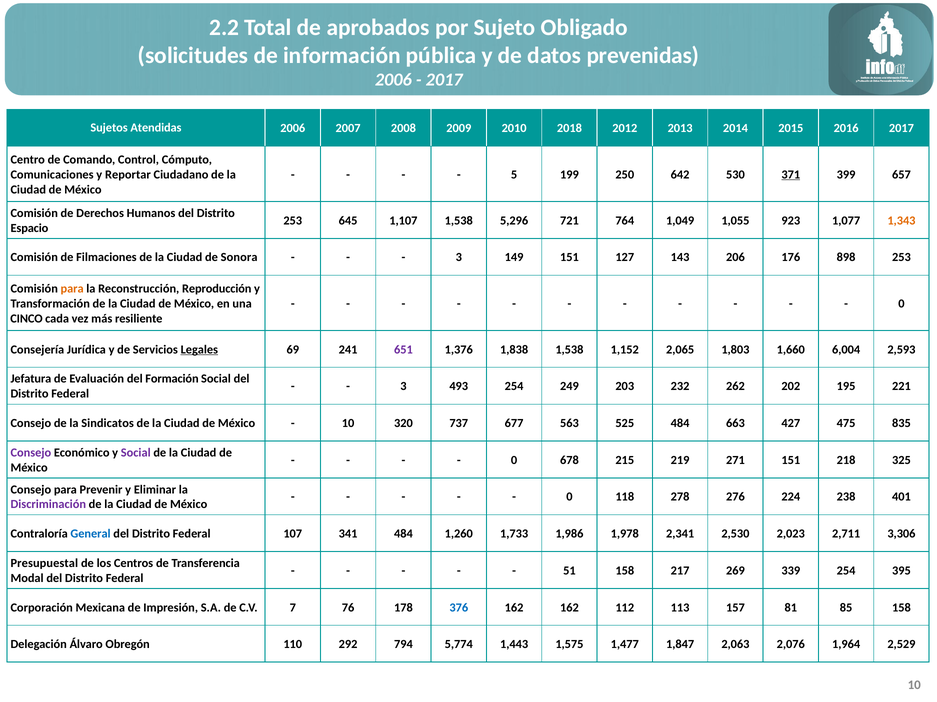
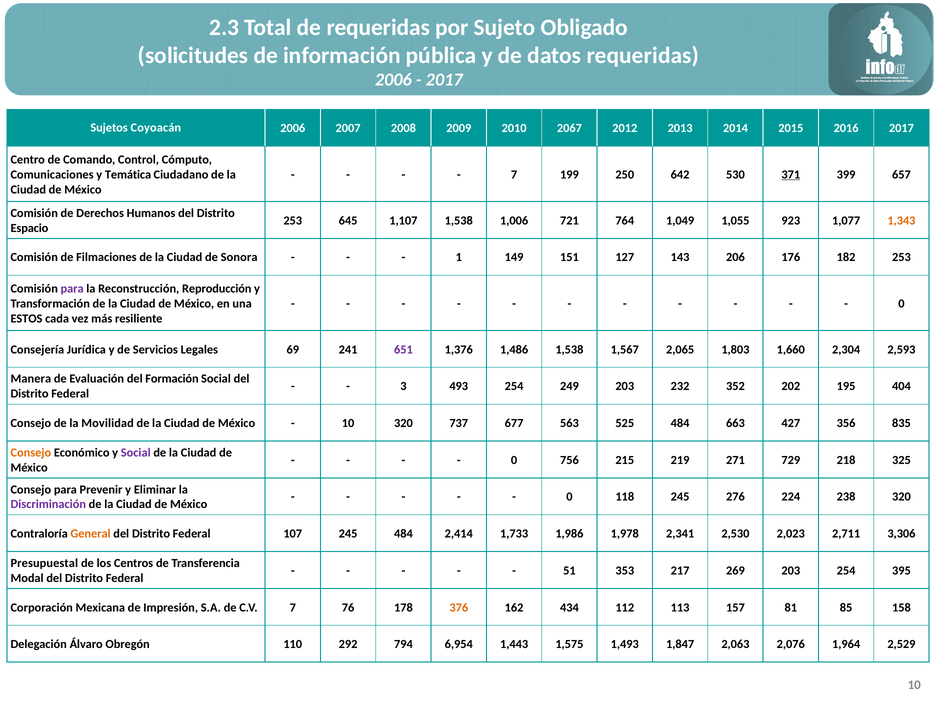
2.2: 2.2 -> 2.3
de aprobados: aprobados -> requeridas
datos prevenidas: prevenidas -> requeridas
Atendidas: Atendidas -> Coyoacán
2018: 2018 -> 2067
Reportar: Reportar -> Temática
5 at (514, 175): 5 -> 7
5,296: 5,296 -> 1,006
3 at (459, 258): 3 -> 1
898: 898 -> 182
para at (72, 289) colour: orange -> purple
CINCO: CINCO -> ESTOS
Legales underline: present -> none
1,838: 1,838 -> 1,486
1,152: 1,152 -> 1,567
6,004: 6,004 -> 2,304
Jefatura: Jefatura -> Manera
262: 262 -> 352
221: 221 -> 404
Sindicatos: Sindicatos -> Movilidad
475: 475 -> 356
Consejo at (31, 453) colour: purple -> orange
678: 678 -> 756
271 151: 151 -> 729
118 278: 278 -> 245
238 401: 401 -> 320
General colour: blue -> orange
107 341: 341 -> 245
1,260: 1,260 -> 2,414
51 158: 158 -> 353
269 339: 339 -> 203
376 colour: blue -> orange
162 162: 162 -> 434
5,774: 5,774 -> 6,954
1,477: 1,477 -> 1,493
